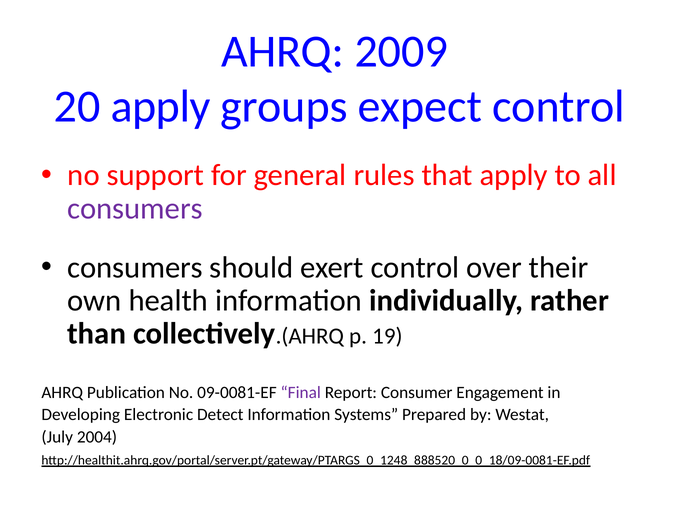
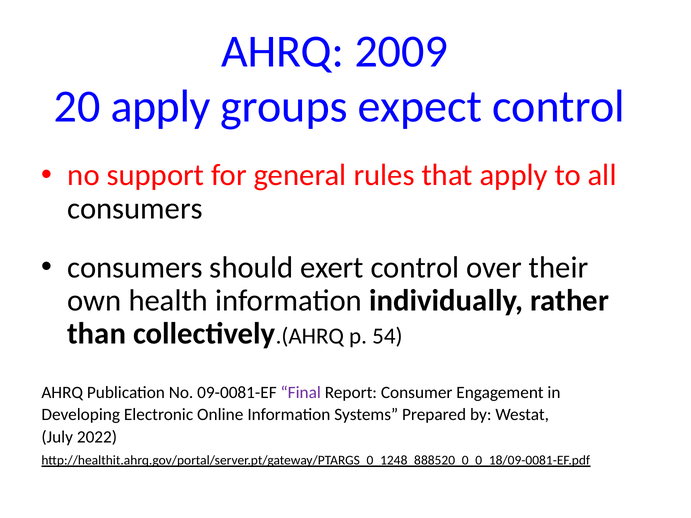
consumers at (135, 209) colour: purple -> black
19: 19 -> 54
Detect: Detect -> Online
2004: 2004 -> 2022
